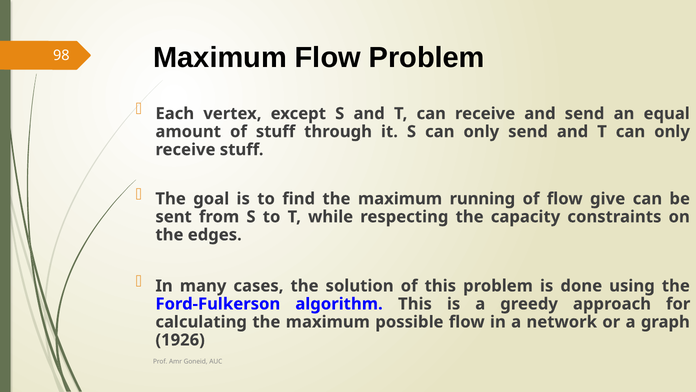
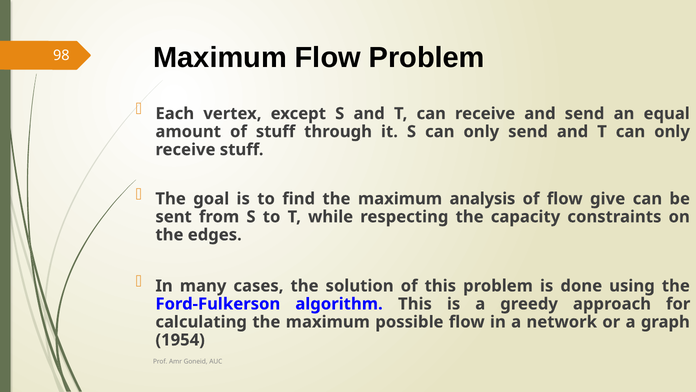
running: running -> analysis
1926: 1926 -> 1954
